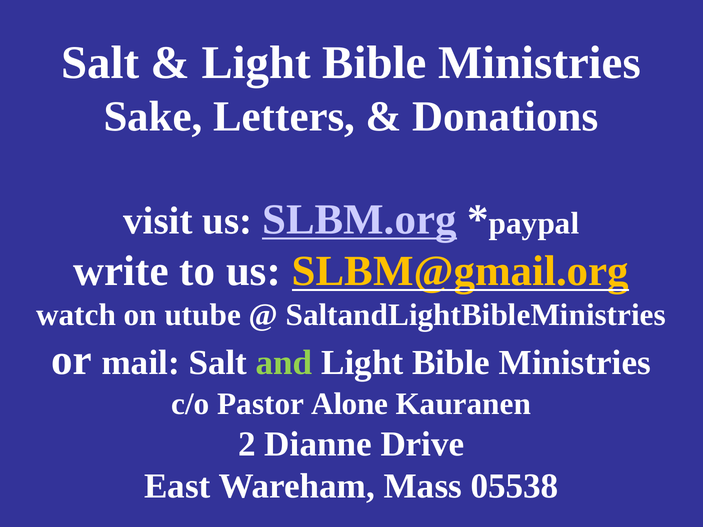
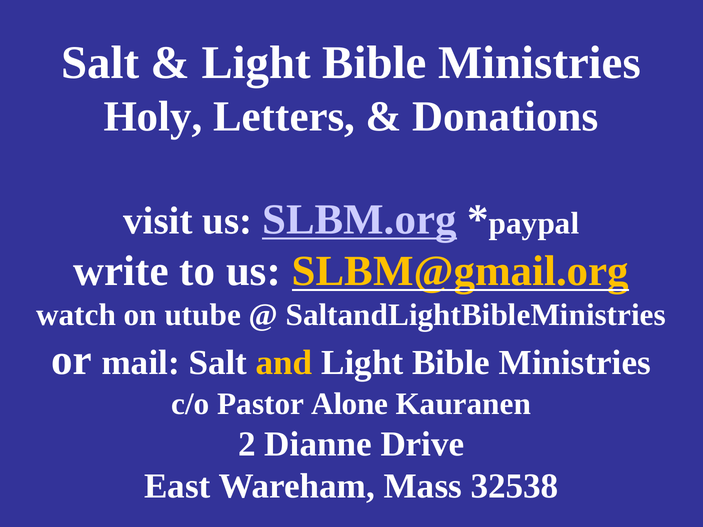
Sake: Sake -> Holy
and colour: light green -> yellow
05538: 05538 -> 32538
